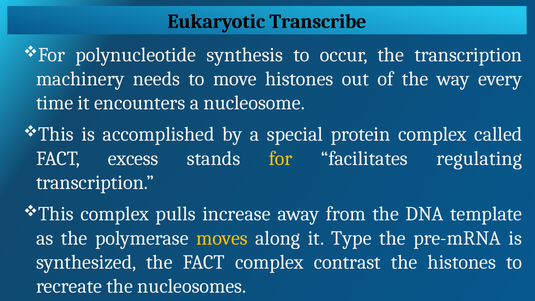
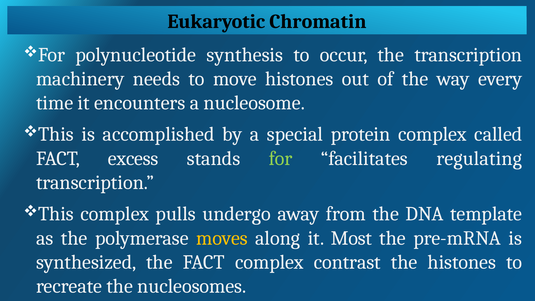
Transcribe: Transcribe -> Chromatin
for colour: yellow -> light green
increase: increase -> undergo
Type: Type -> Most
